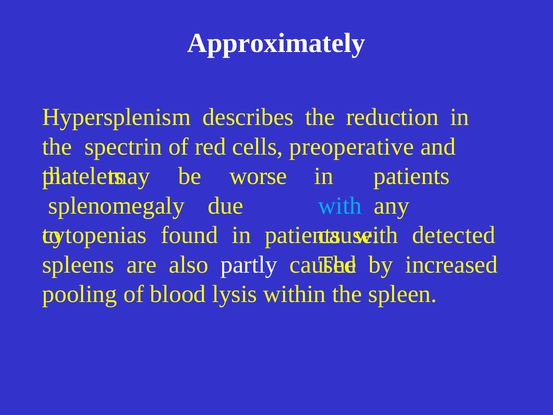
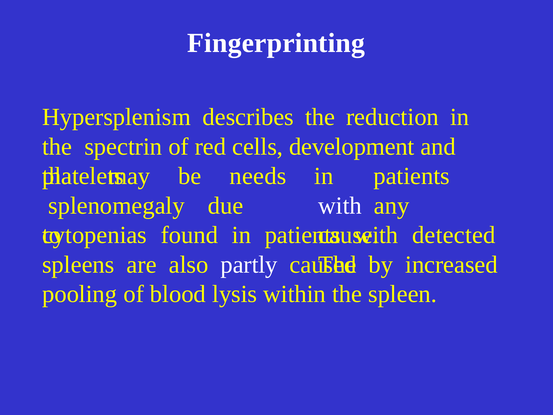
Approximately: Approximately -> Fingerprinting
preoperative: preoperative -> development
worse: worse -> needs
with at (340, 205) colour: light blue -> white
